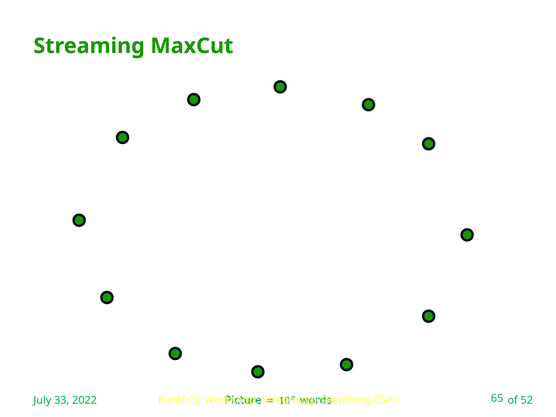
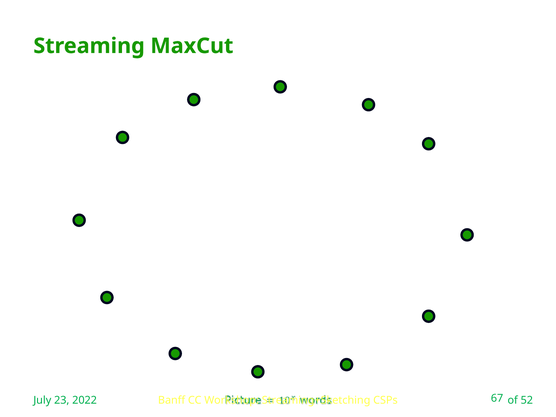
33: 33 -> 23
65: 65 -> 67
